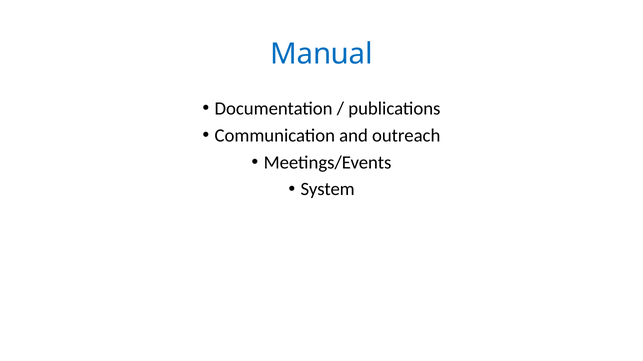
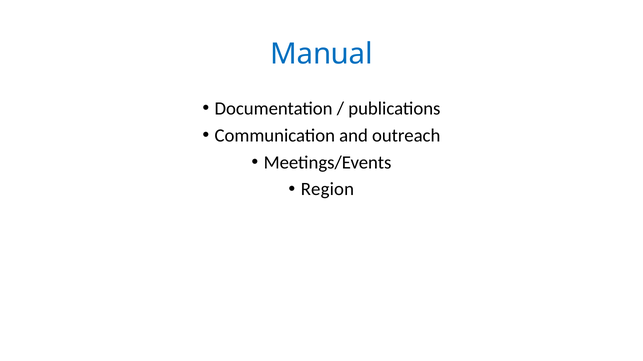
System: System -> Region
